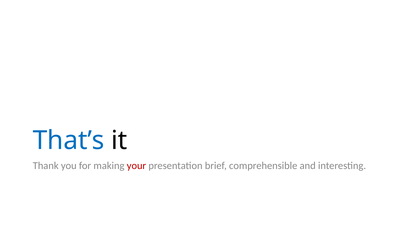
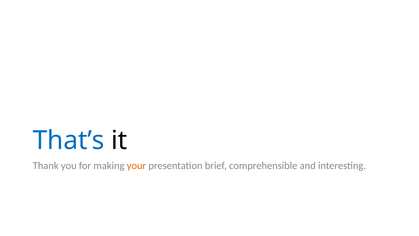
your colour: red -> orange
